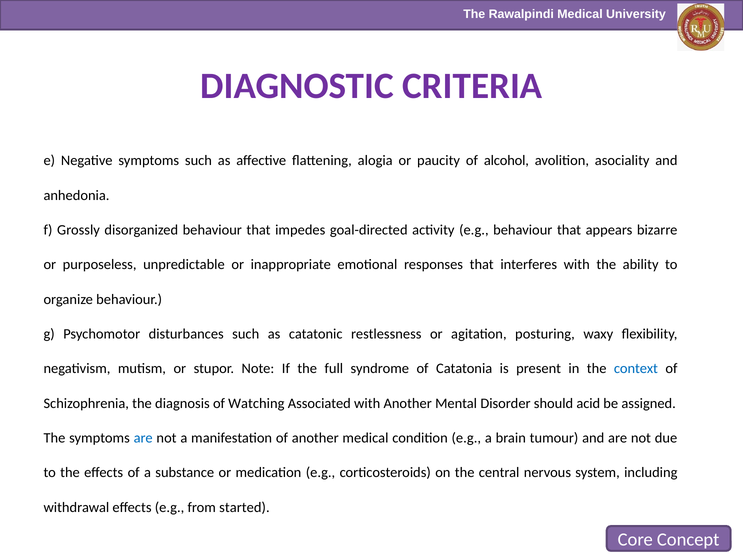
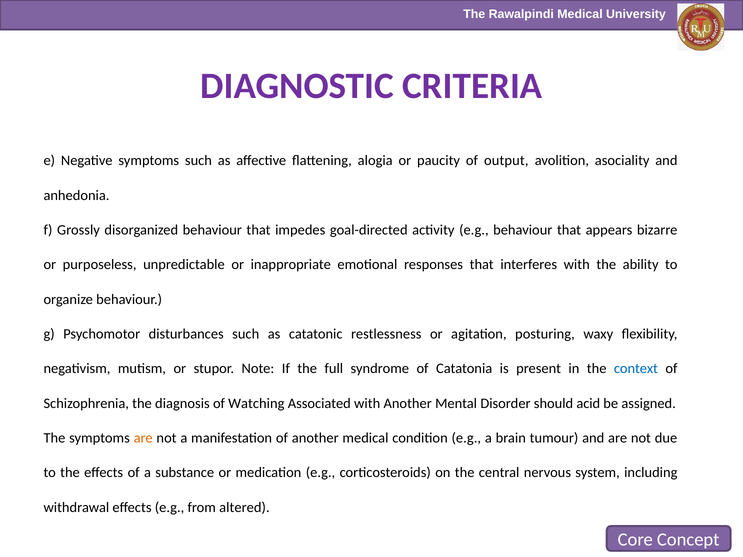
alcohol: alcohol -> output
are at (143, 438) colour: blue -> orange
started: started -> altered
